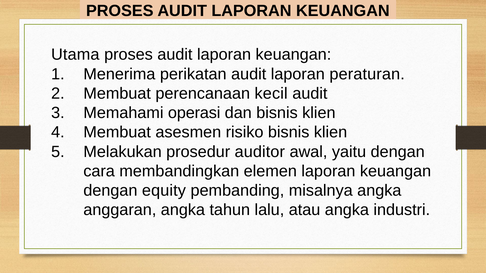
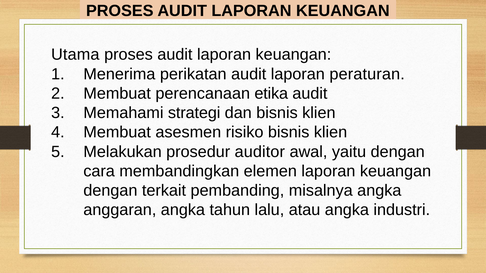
kecil: kecil -> etika
operasi: operasi -> strategi
equity: equity -> terkait
